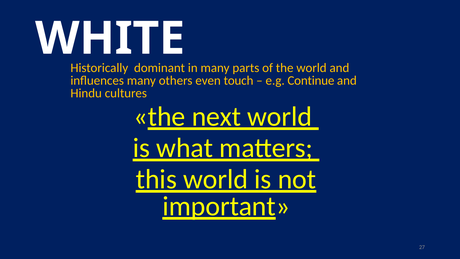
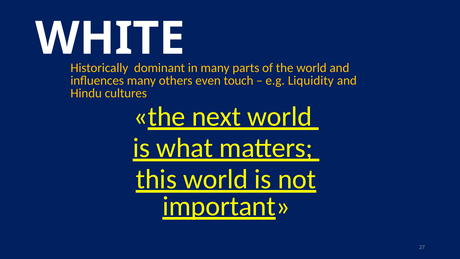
Continue: Continue -> Liquidity
